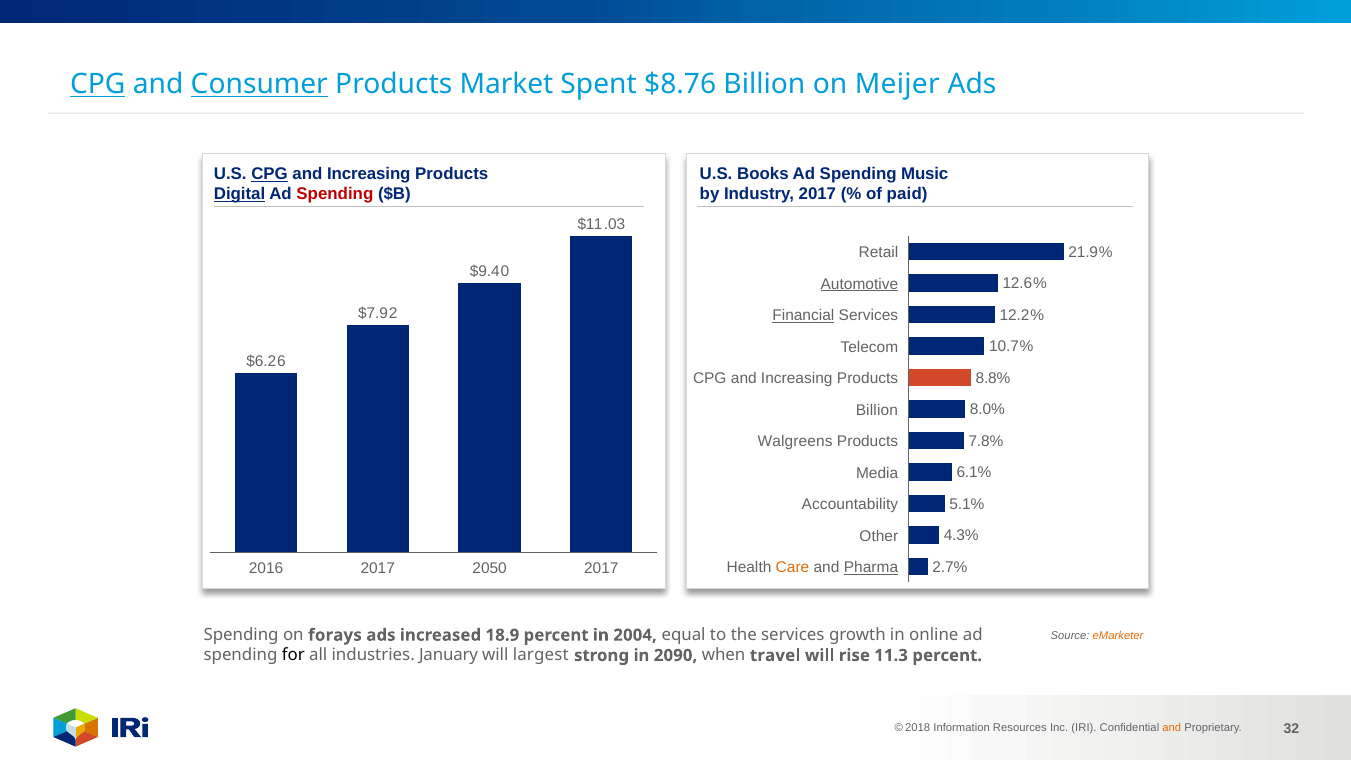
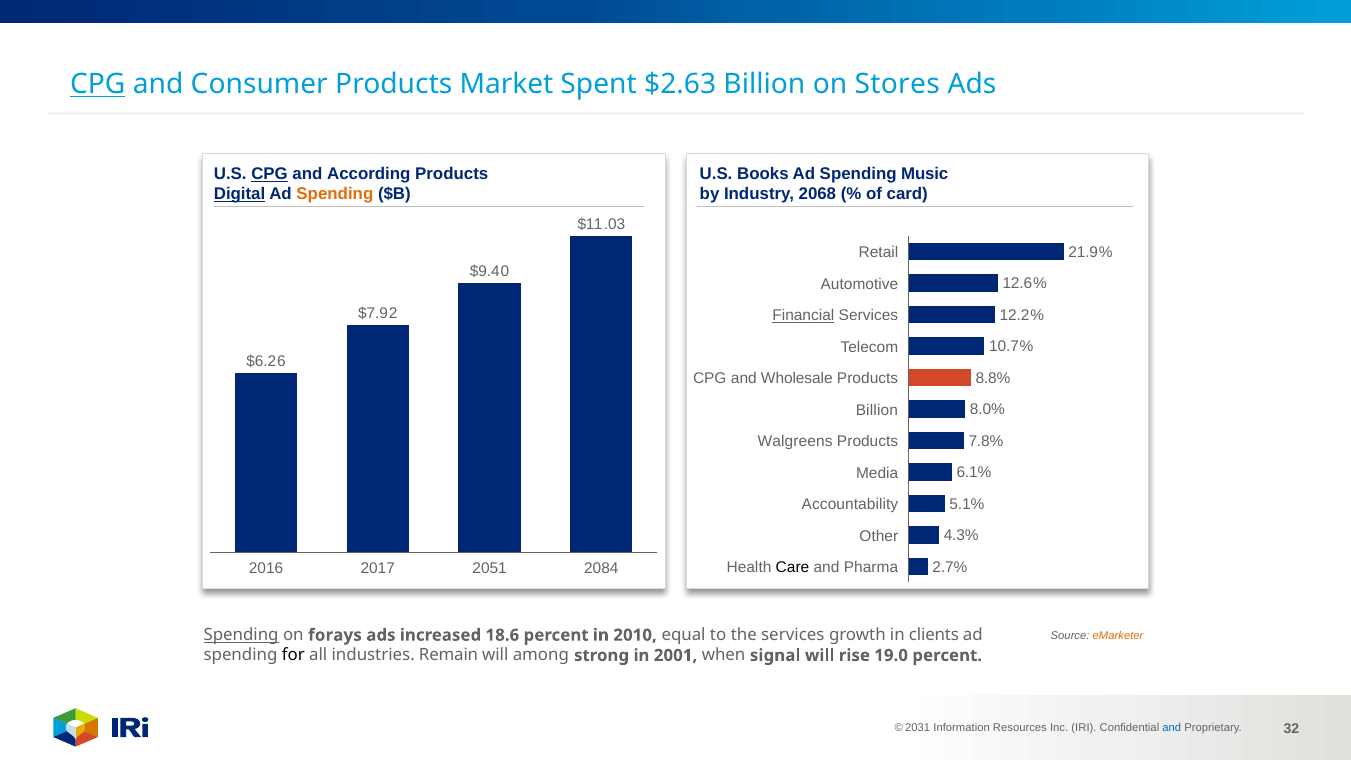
Consumer underline: present -> none
$8.76: $8.76 -> $2.63
Meijer: Meijer -> Stores
Increasing at (369, 174): Increasing -> According
Industry 2017: 2017 -> 2068
paid: paid -> card
Spending at (335, 194) colour: red -> orange
Automotive underline: present -> none
Increasing at (797, 379): Increasing -> Wholesale
Care colour: orange -> black
Pharma underline: present -> none
2050: 2050 -> 2051
2017 2017: 2017 -> 2084
Spending at (241, 635) underline: none -> present
18.9: 18.9 -> 18.6
2004: 2004 -> 2010
online: online -> clients
January: January -> Remain
largest: largest -> among
2090: 2090 -> 2001
travel: travel -> signal
11.3: 11.3 -> 19.0
2018: 2018 -> 2031
and at (1172, 727) colour: orange -> blue
